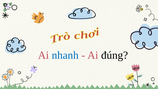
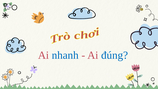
đúng colour: black -> blue
